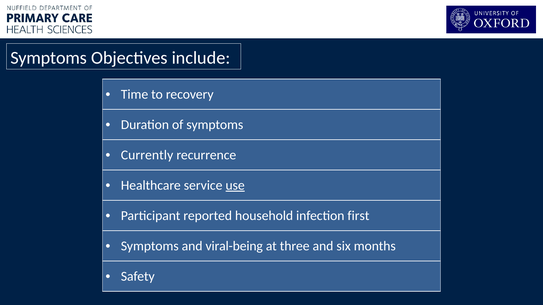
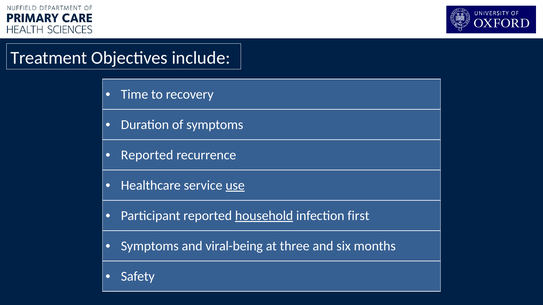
Symptoms at (49, 58): Symptoms -> Treatment
Currently at (147, 155): Currently -> Reported
household underline: none -> present
